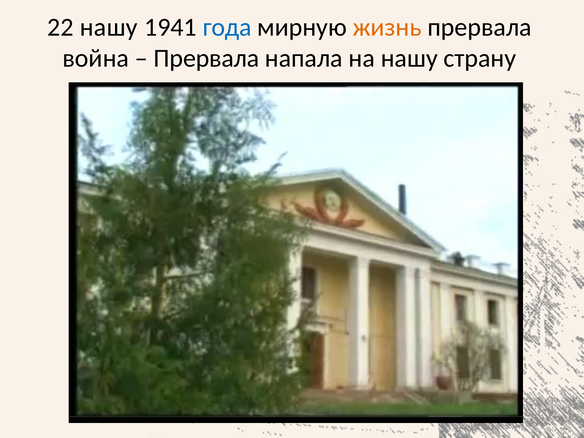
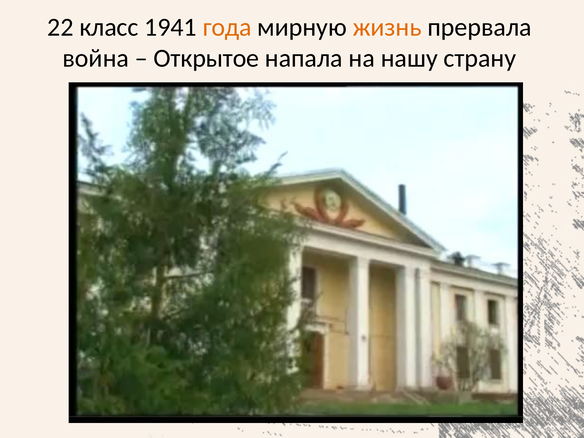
22 нашу: нашу -> класс
года colour: blue -> orange
Прервала at (206, 58): Прервала -> Открытое
